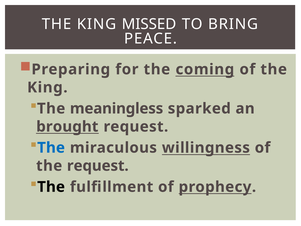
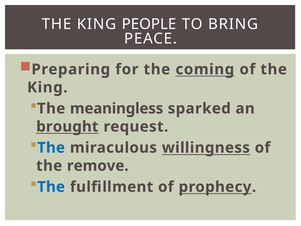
MISSED: MISSED -> PEOPLE
the request: request -> remove
The at (51, 187) colour: black -> blue
